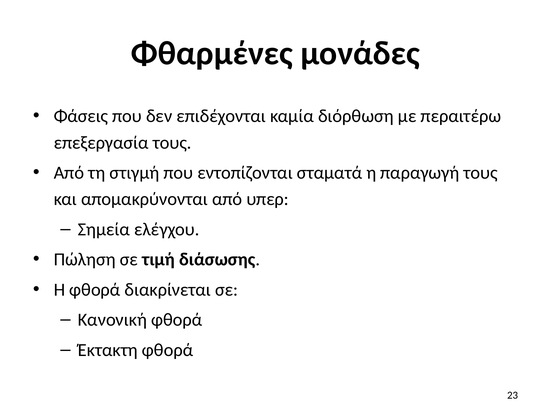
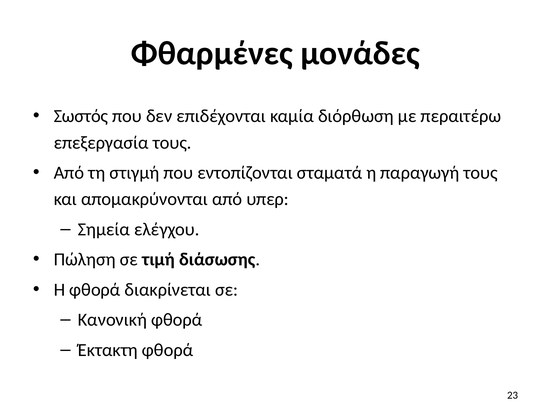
Φάσεις: Φάσεις -> Σωστός
